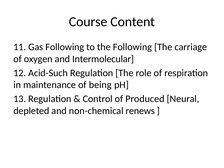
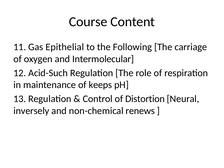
Gas Following: Following -> Epithelial
being: being -> keeps
Produced: Produced -> Distortion
depleted: depleted -> inversely
